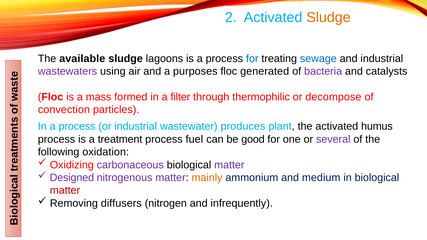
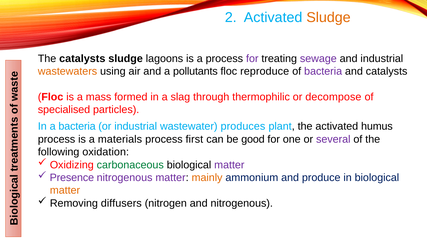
The available: available -> catalysts
for at (252, 59) colour: blue -> purple
sewage colour: blue -> purple
wastewaters colour: purple -> orange
purposes: purposes -> pollutants
generated: generated -> reproduce
filter: filter -> slag
convection: convection -> specialised
In a process: process -> bacteria
treatment: treatment -> materials
fuel: fuel -> first
carbonaceous colour: purple -> green
Designed: Designed -> Presence
medium: medium -> produce
matter at (65, 191) colour: red -> orange
and infrequently: infrequently -> nitrogenous
